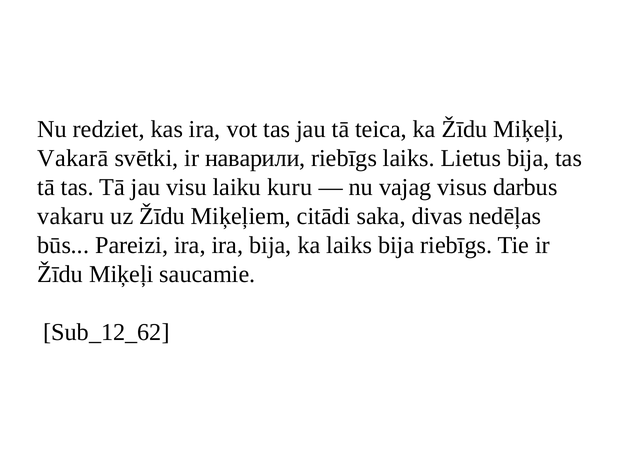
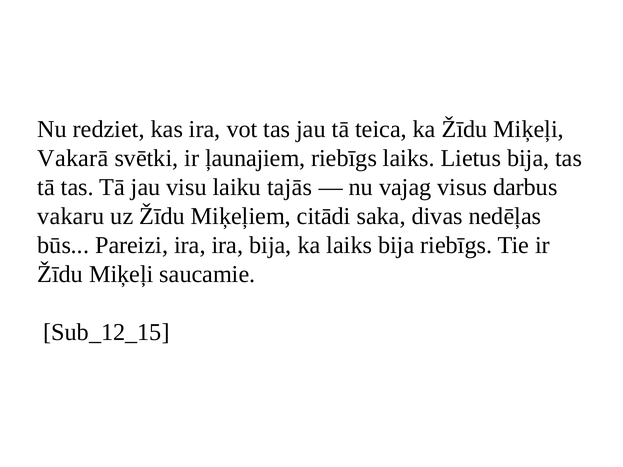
наварили: наварили -> ļaunajiem
kuru: kuru -> tajās
Sub_12_62: Sub_12_62 -> Sub_12_15
